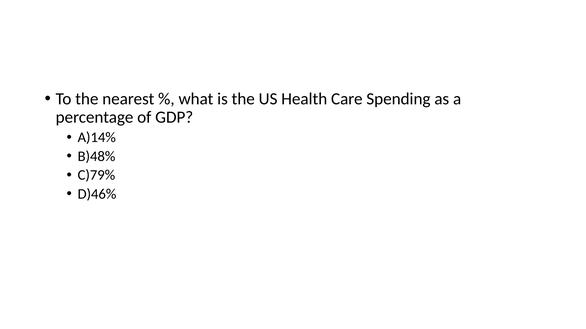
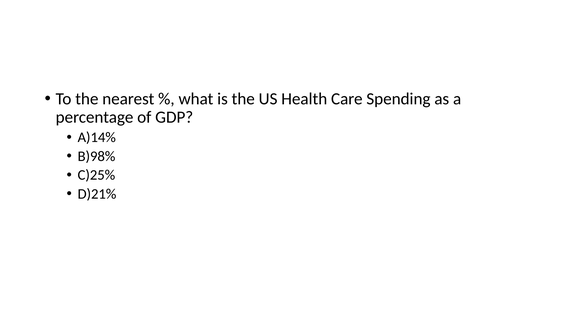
B)48%: B)48% -> B)98%
C)79%: C)79% -> C)25%
D)46%: D)46% -> D)21%
